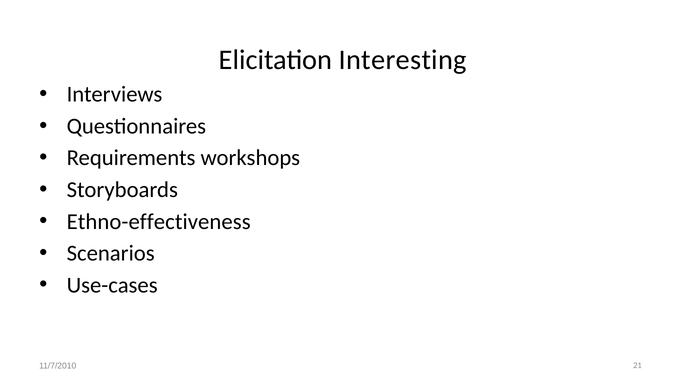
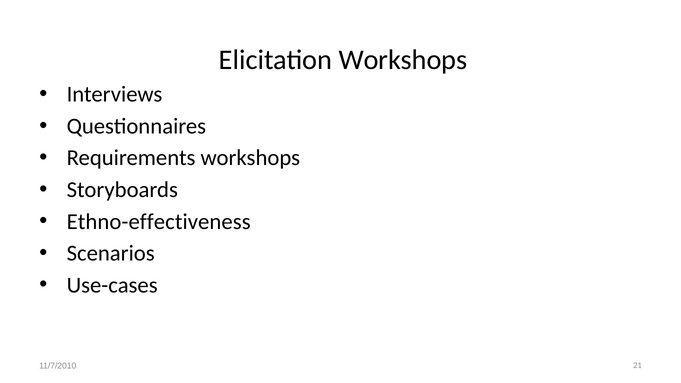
Elicitation Interesting: Interesting -> Workshops
